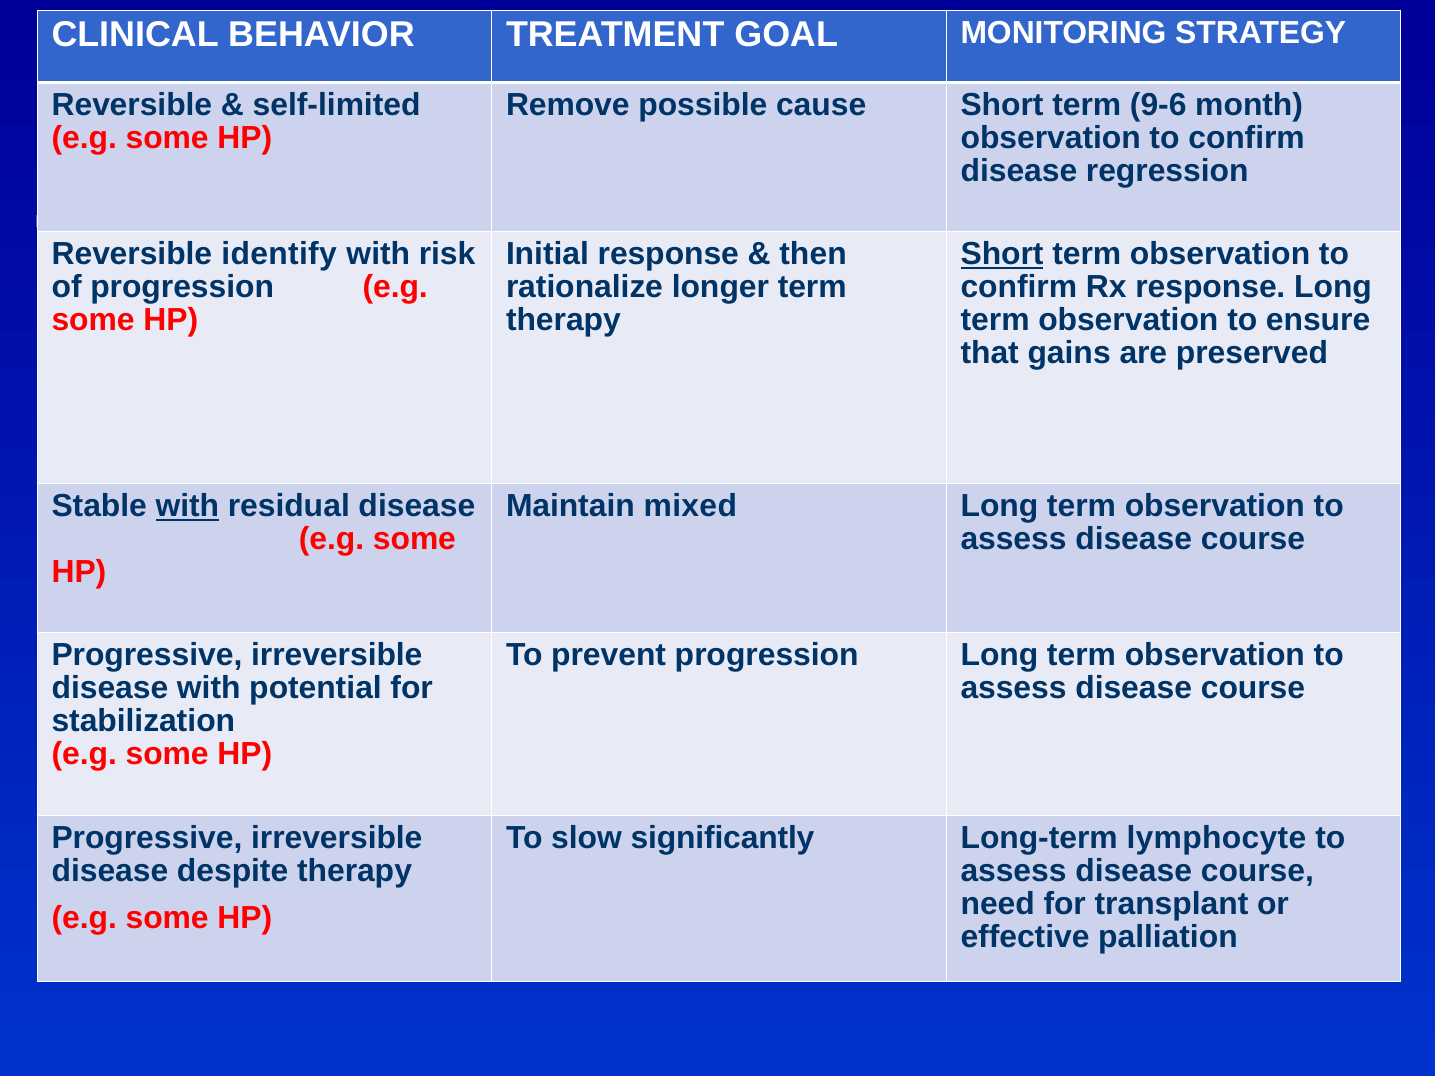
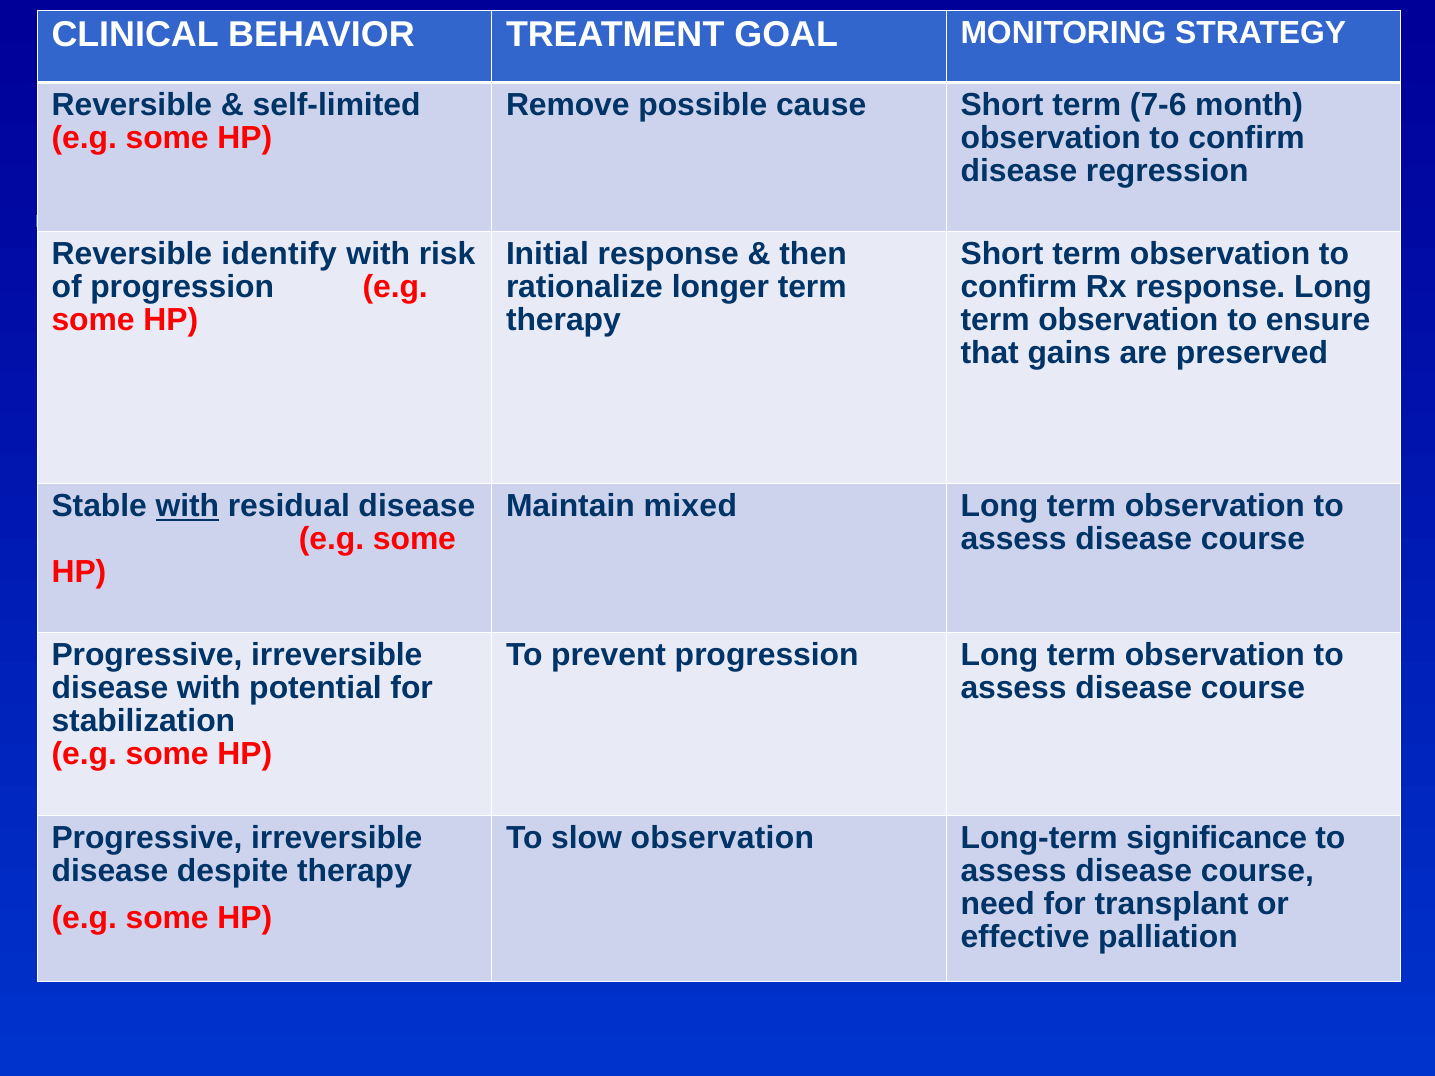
9-6: 9-6 -> 7-6
Short at (1002, 254) underline: present -> none
slow significantly: significantly -> observation
lymphocyte: lymphocyte -> significance
